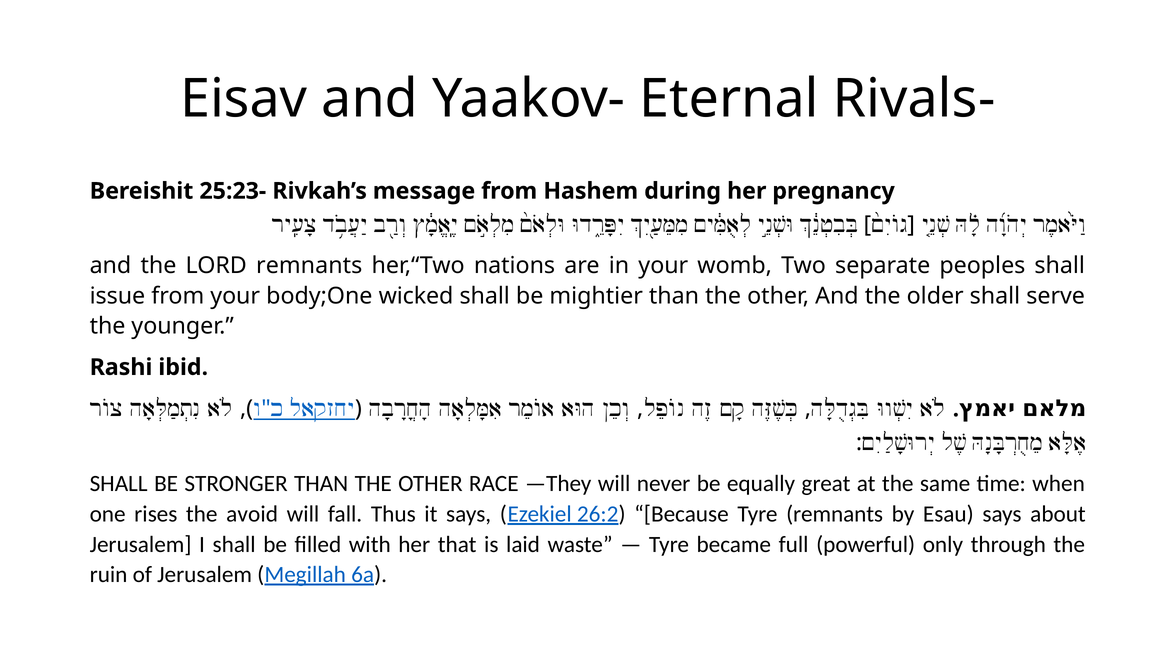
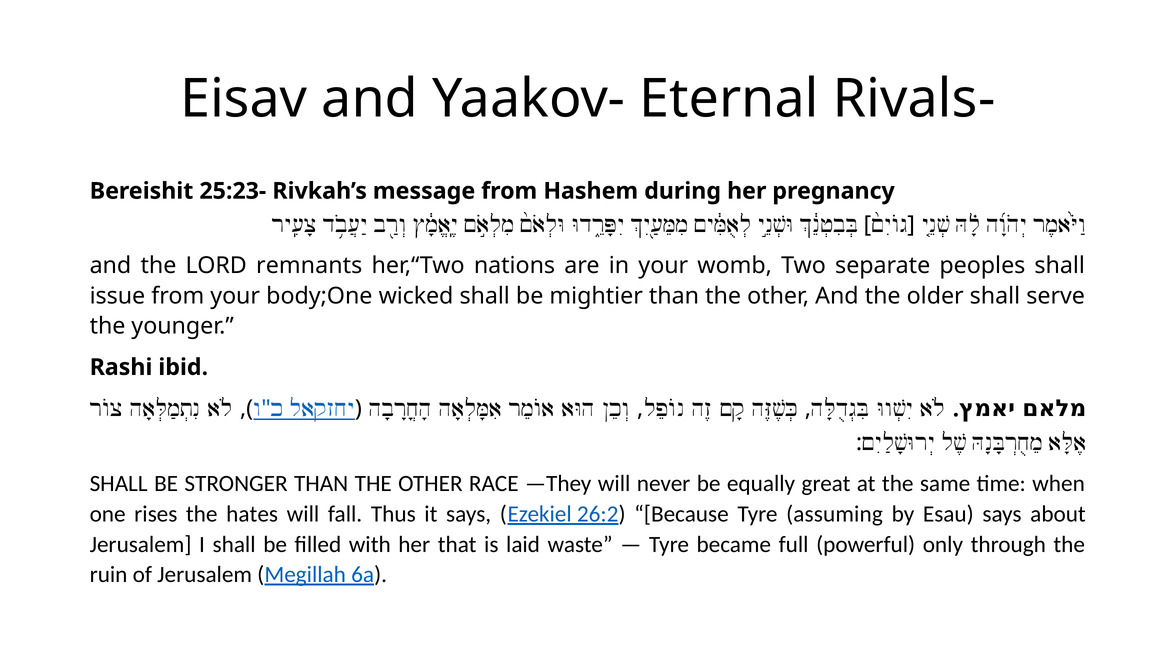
avoid: avoid -> hates
Tyre remnants: remnants -> assuming
